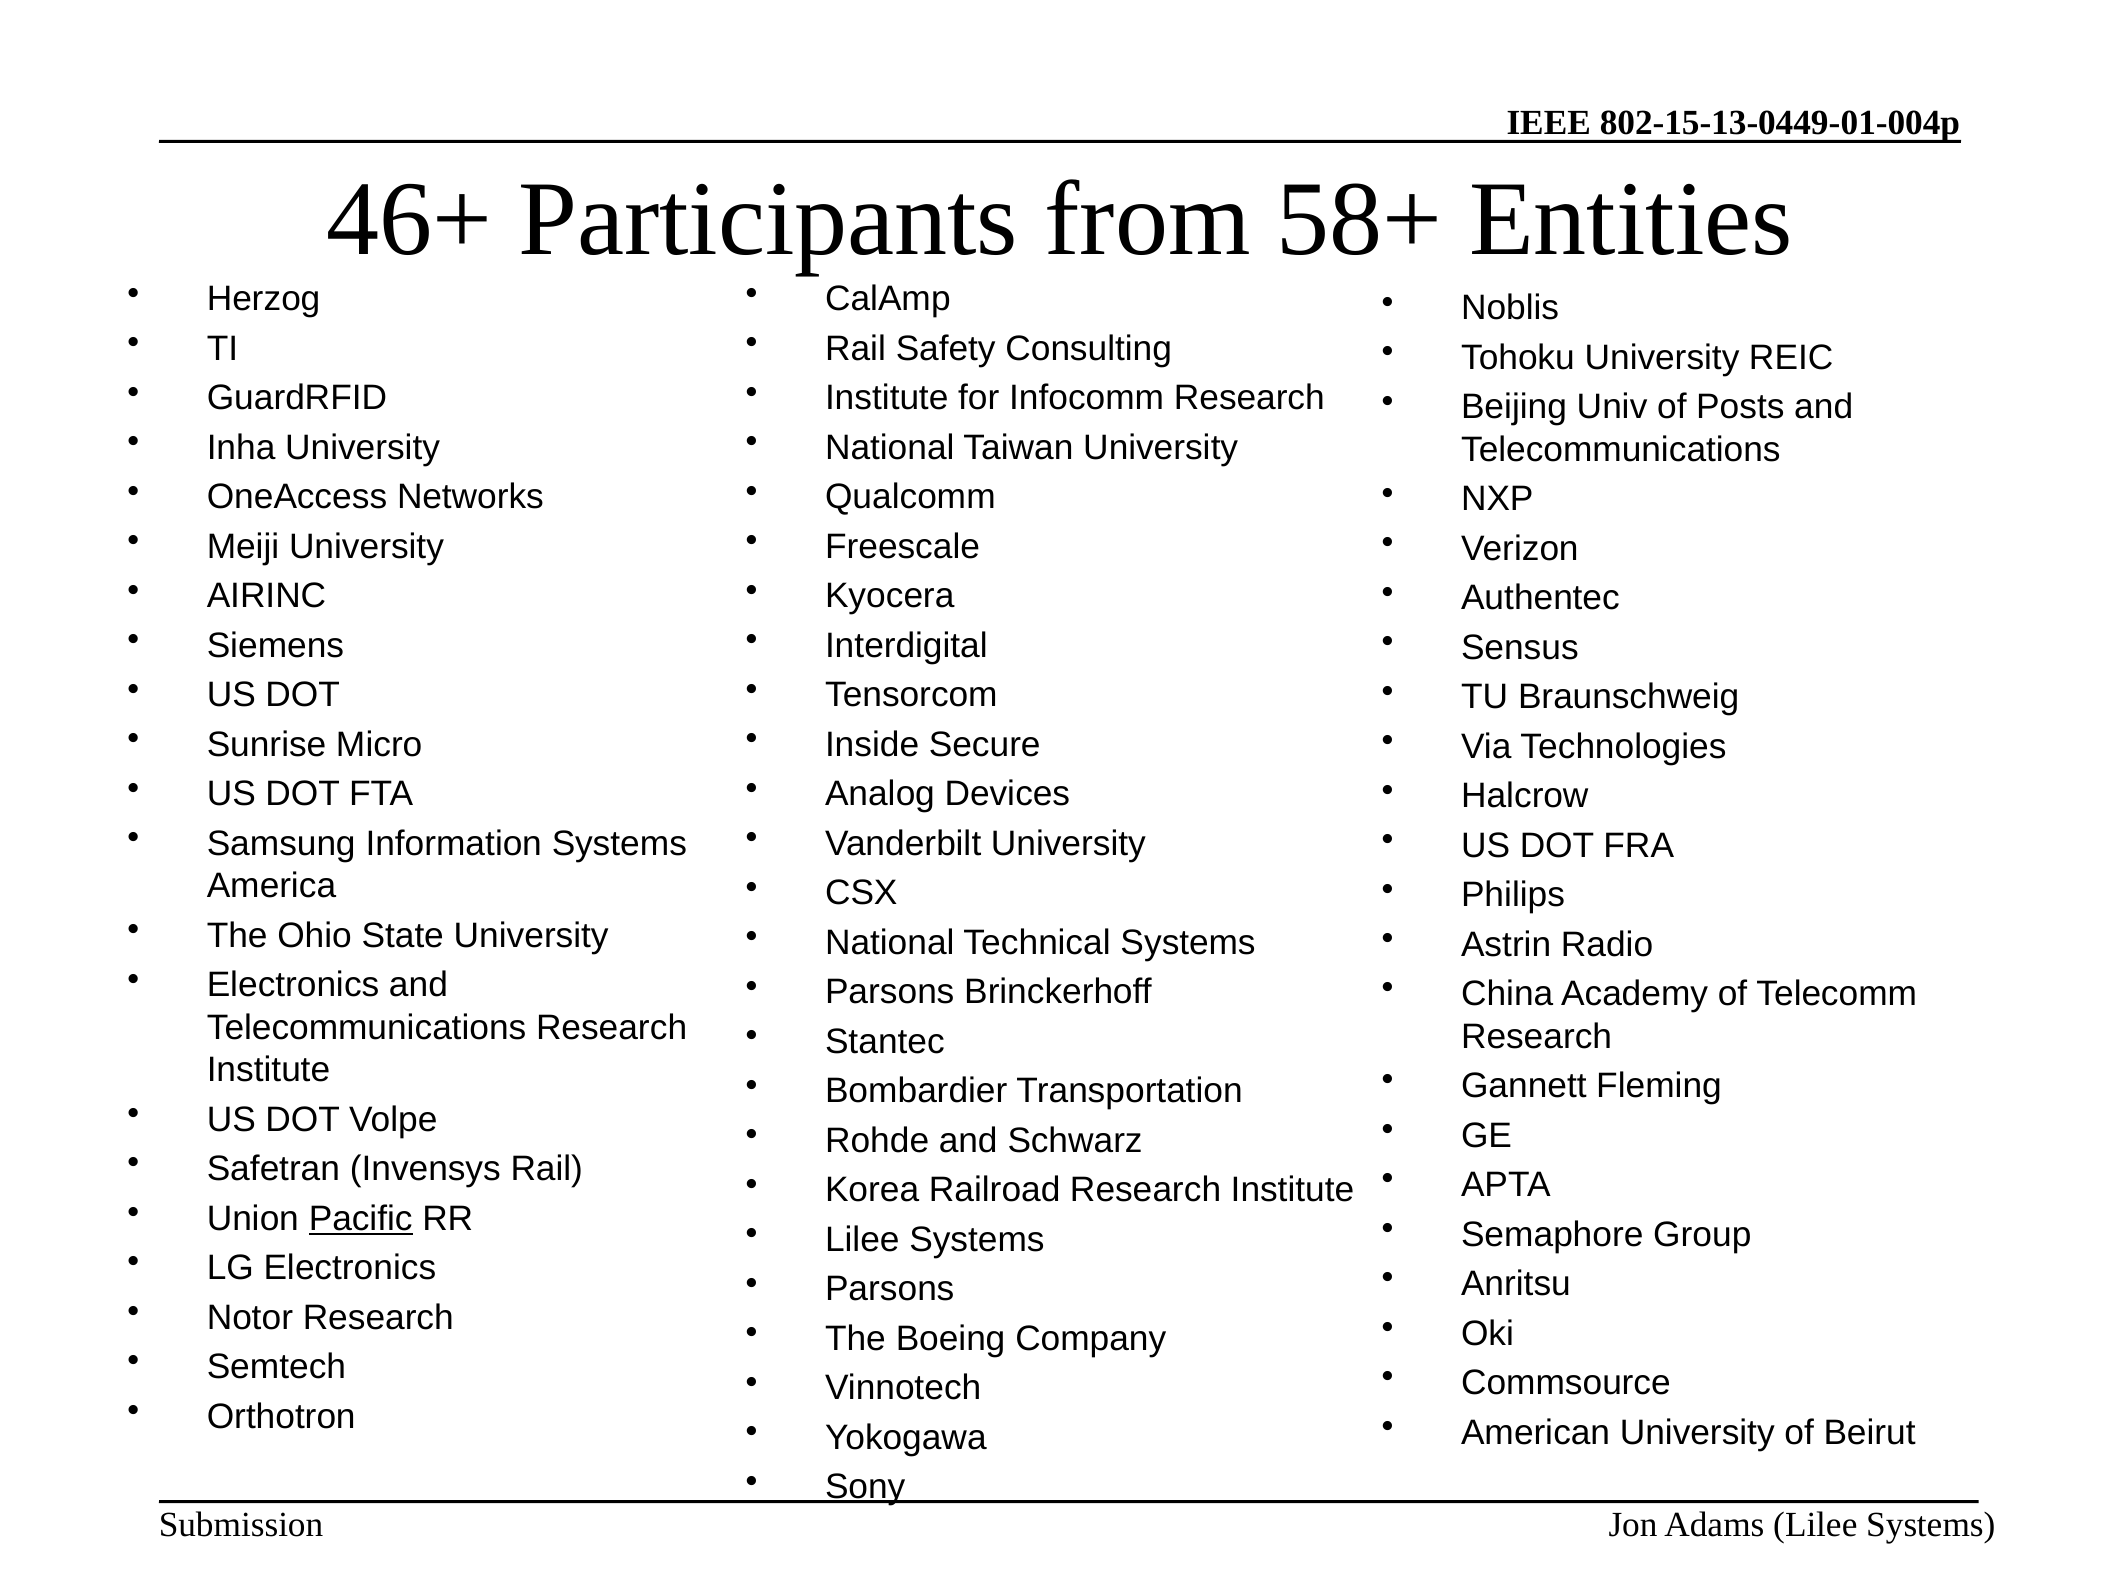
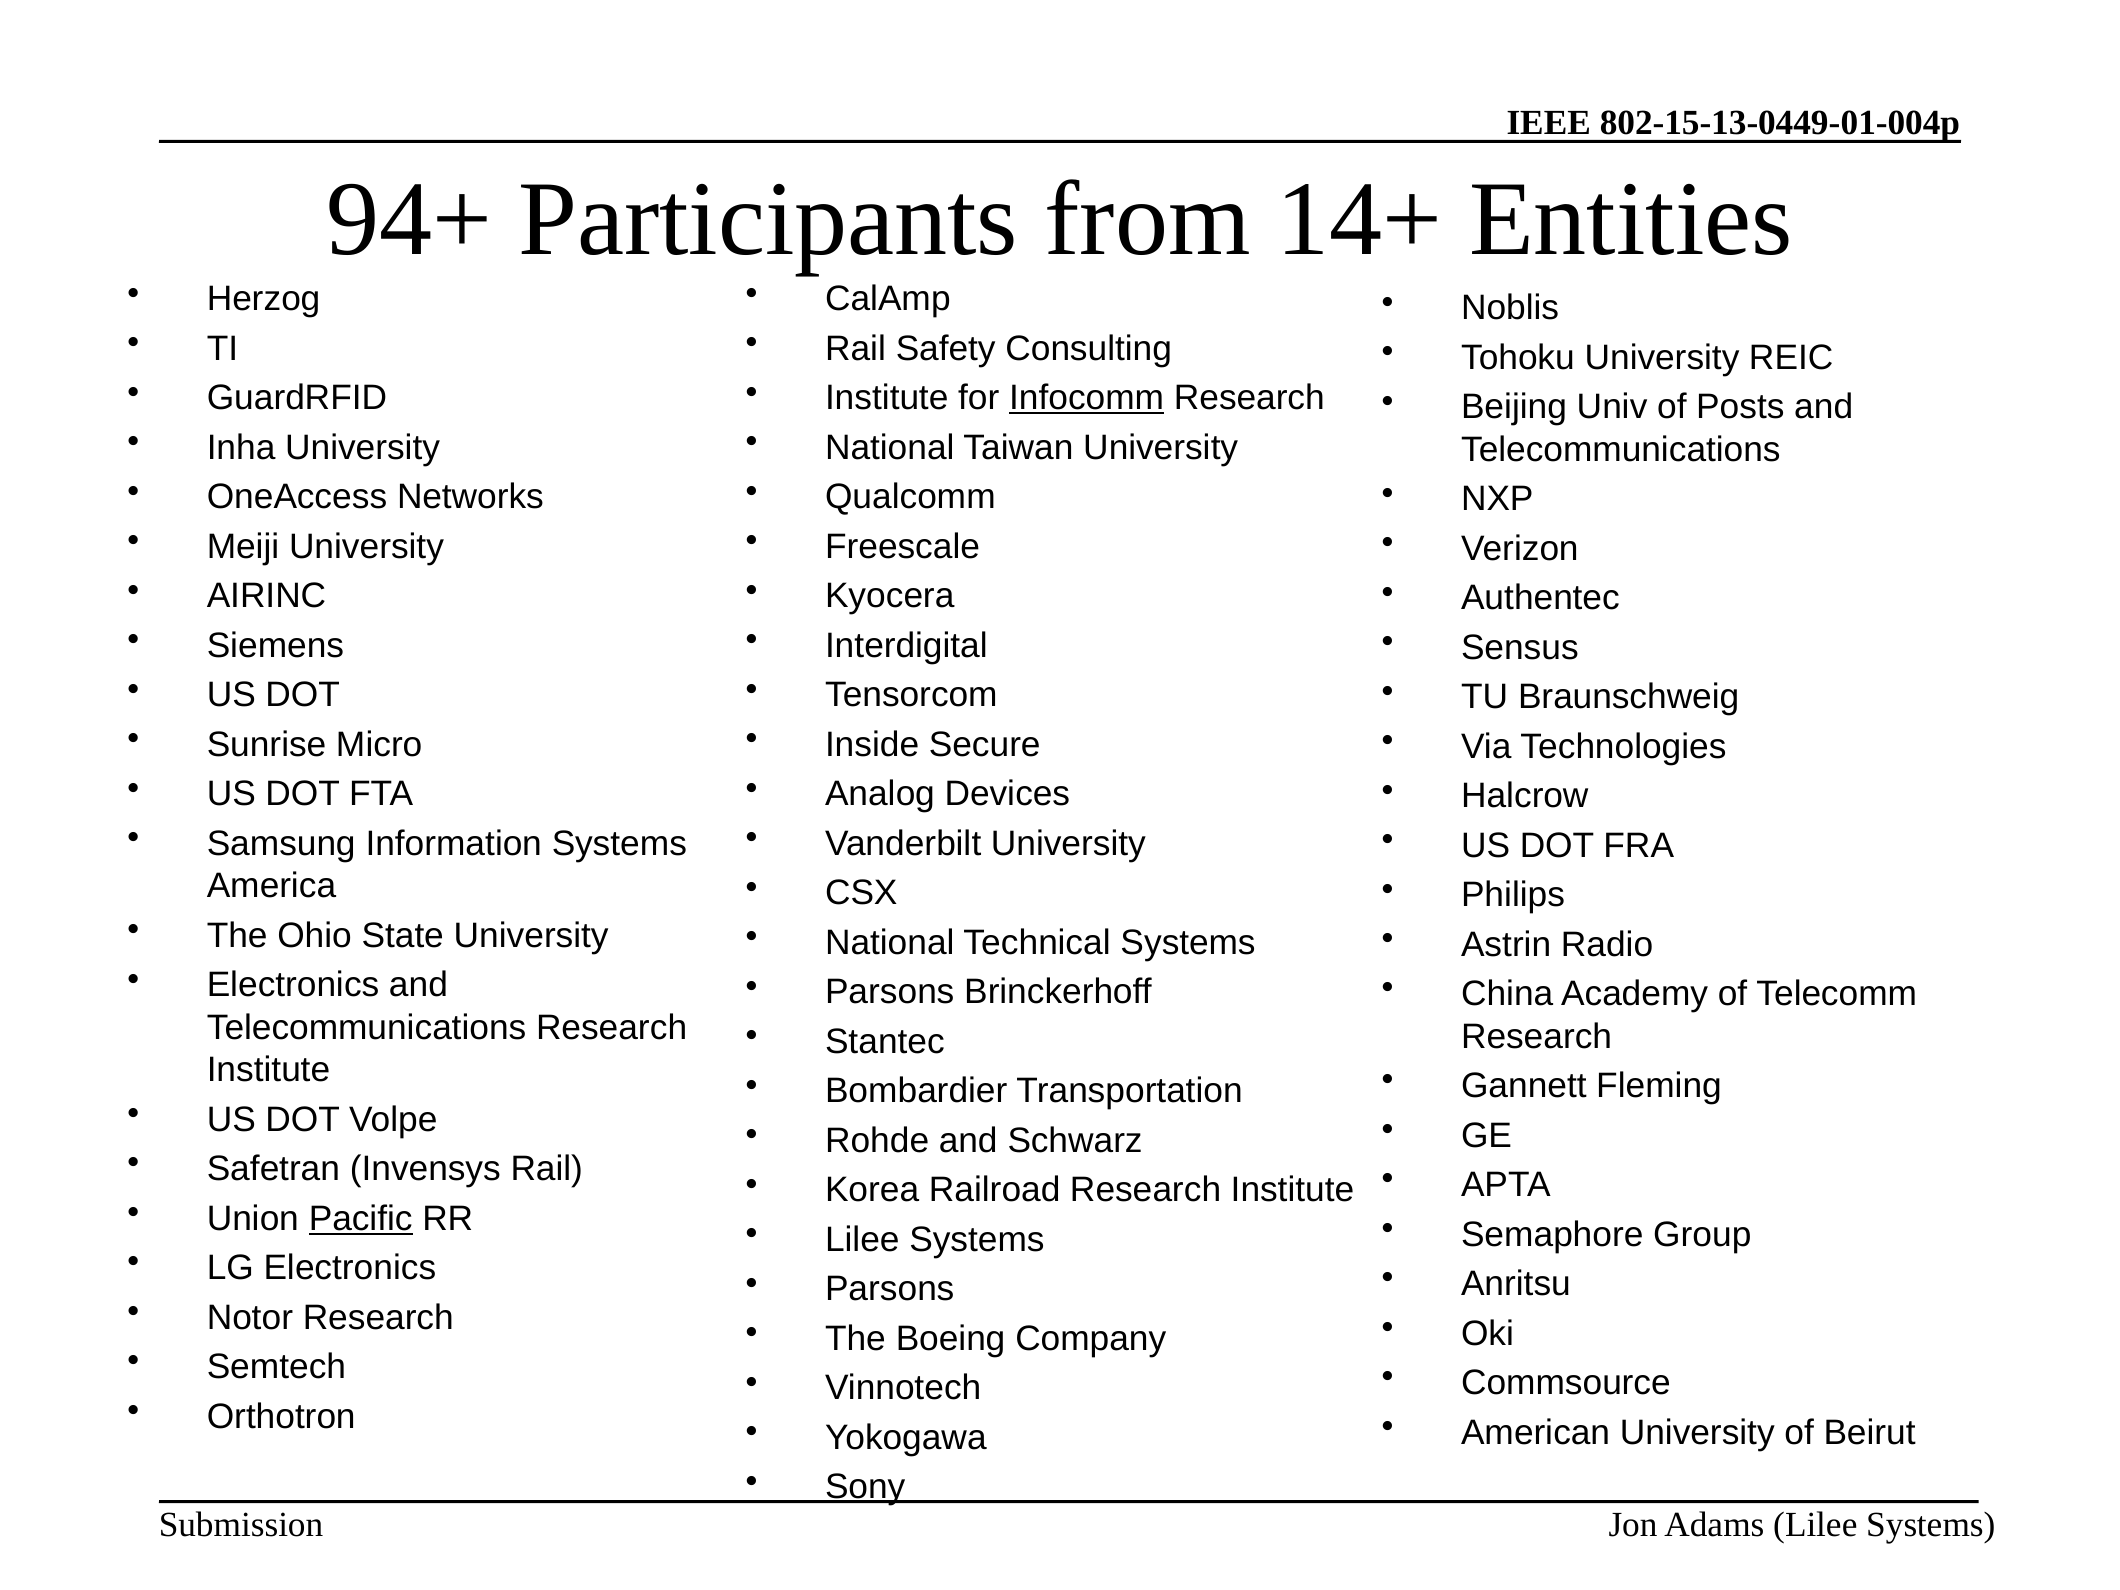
46+: 46+ -> 94+
58+: 58+ -> 14+
Infocomm underline: none -> present
